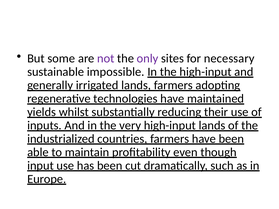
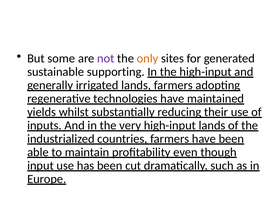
only colour: purple -> orange
necessary: necessary -> generated
impossible: impossible -> supporting
